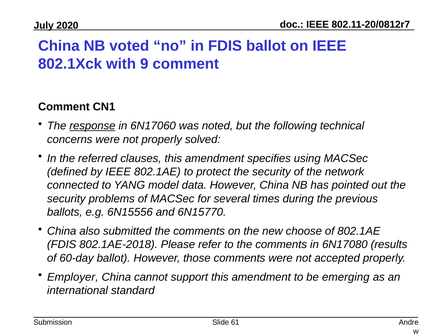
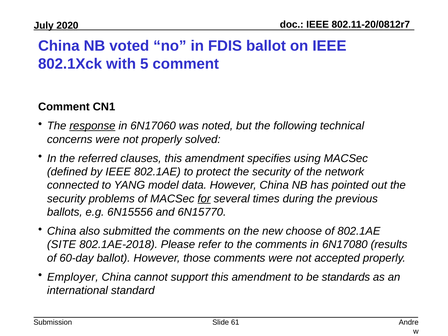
9: 9 -> 5
for underline: none -> present
FDIS at (62, 245): FDIS -> SITE
emerging: emerging -> standards
